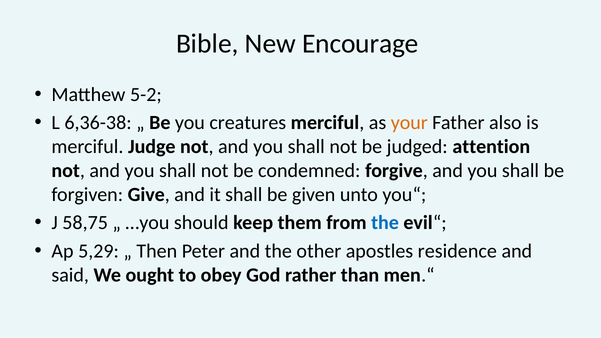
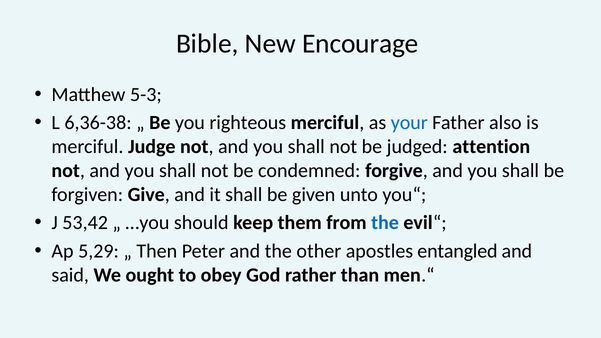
5-2: 5-2 -> 5-3
creatures: creatures -> righteous
your colour: orange -> blue
58,75: 58,75 -> 53,42
residence: residence -> entangled
